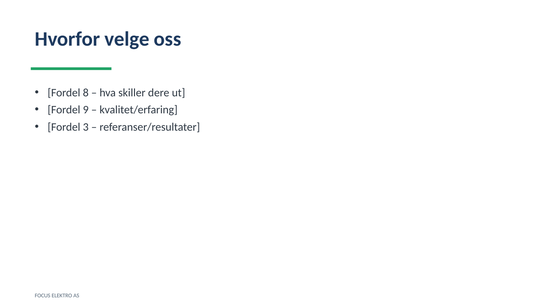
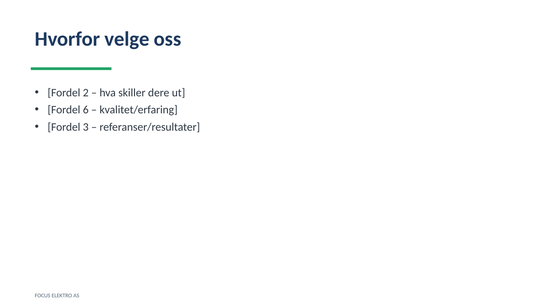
8: 8 -> 2
9: 9 -> 6
